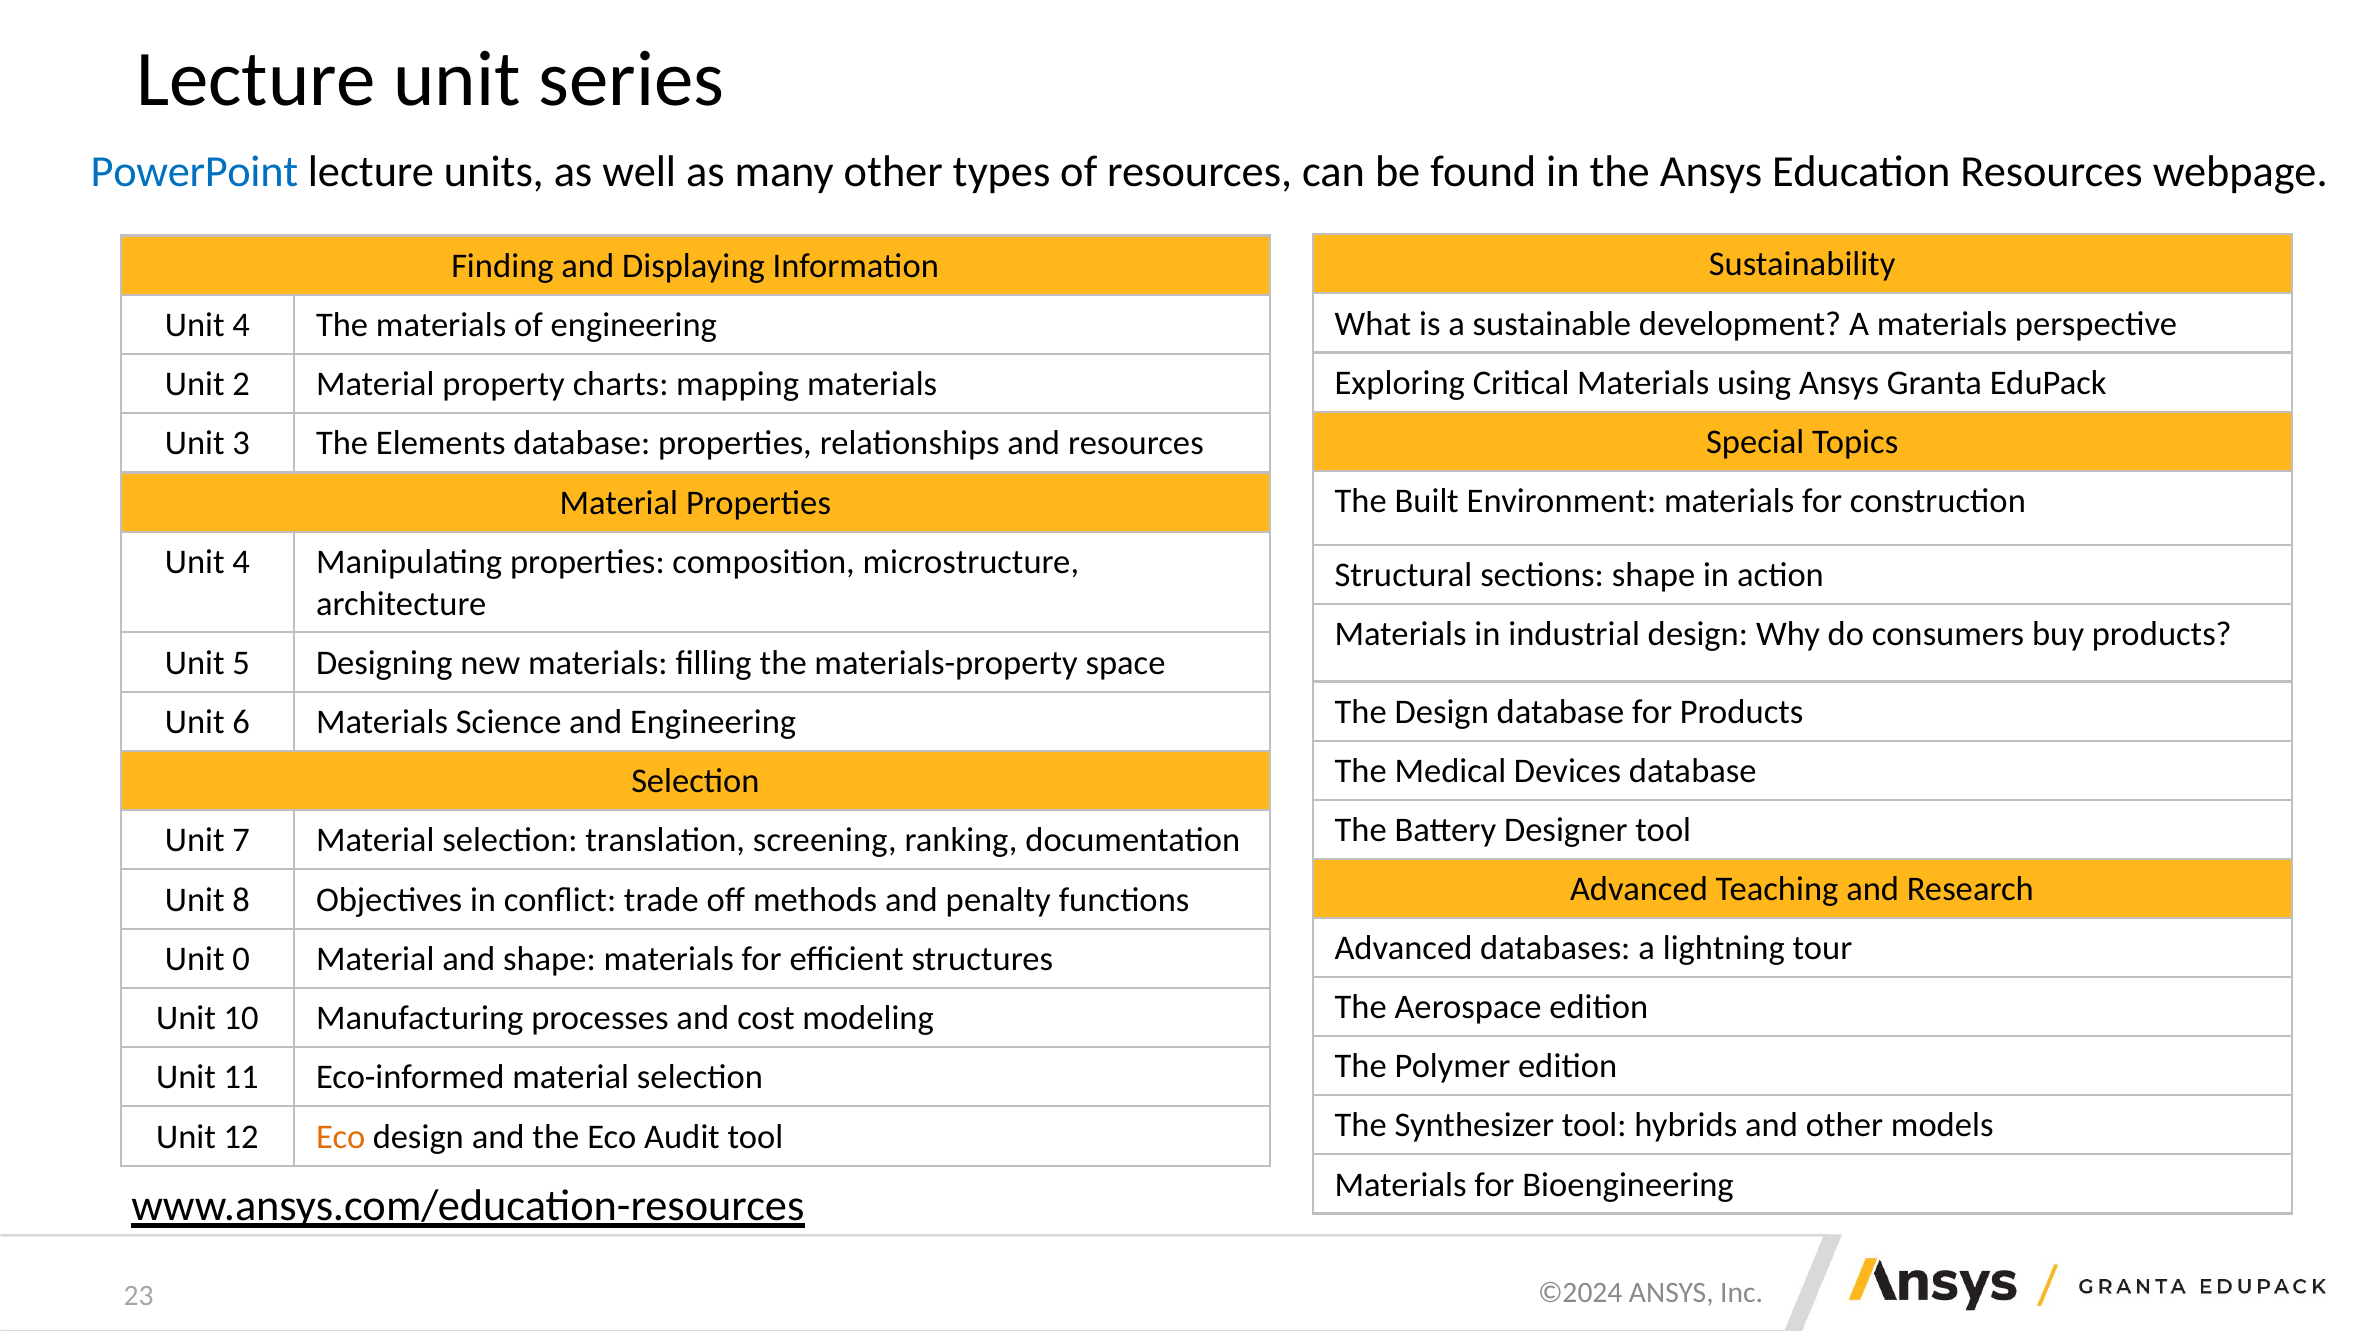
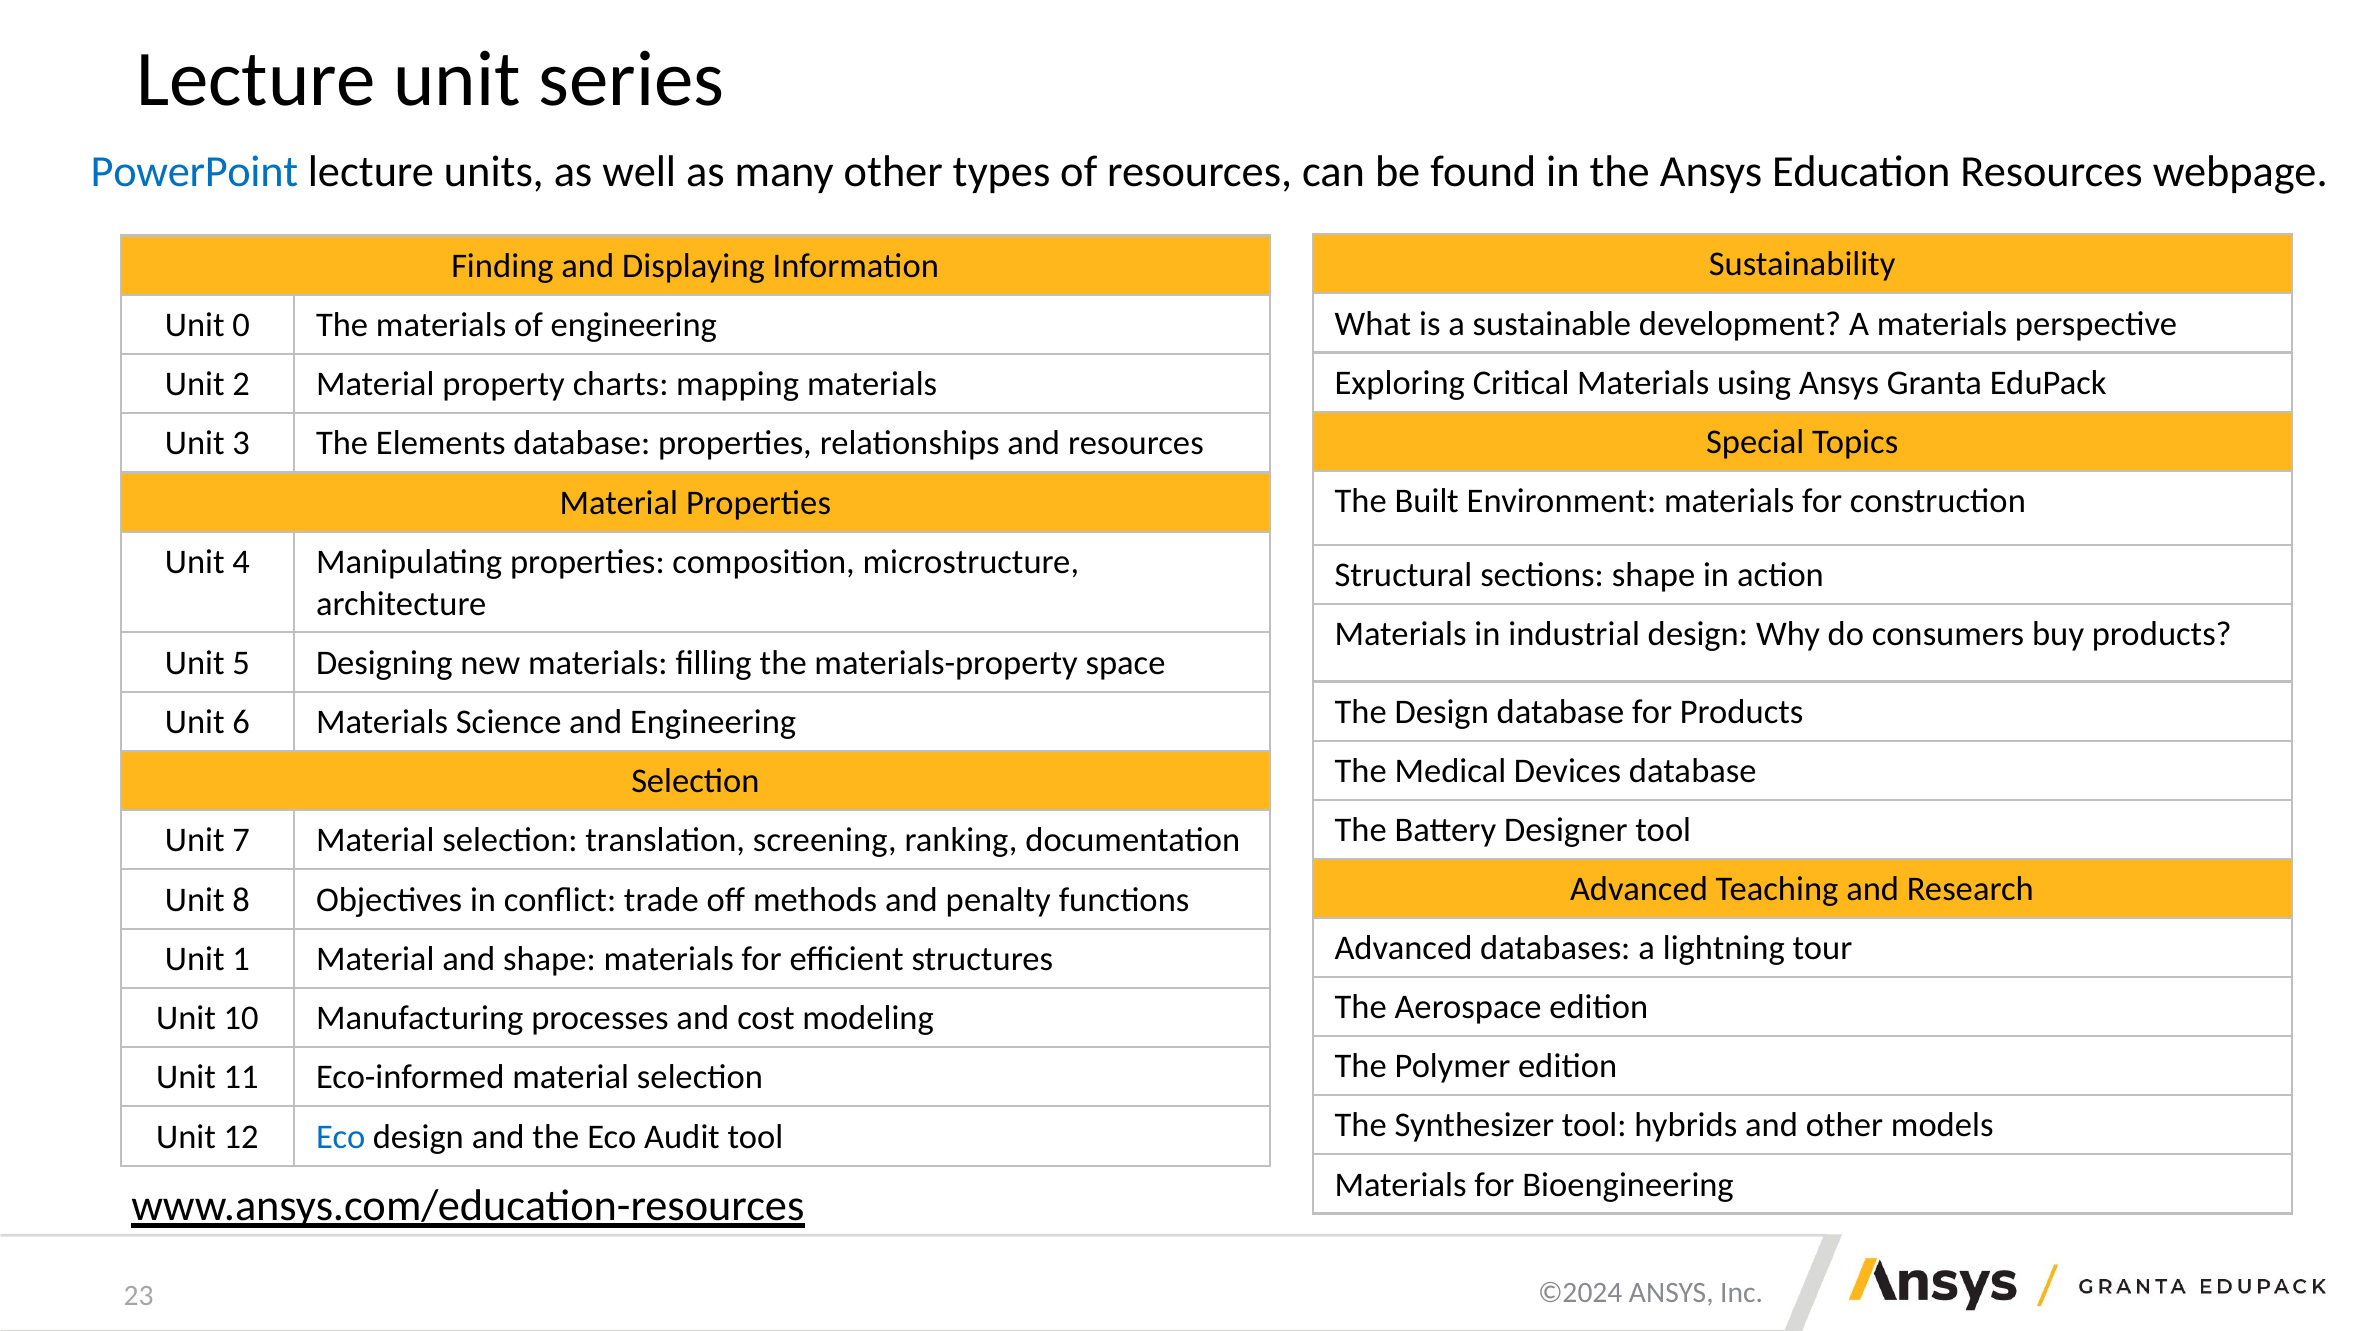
4 at (241, 325): 4 -> 0
0: 0 -> 1
Eco at (341, 1137) colour: orange -> blue
